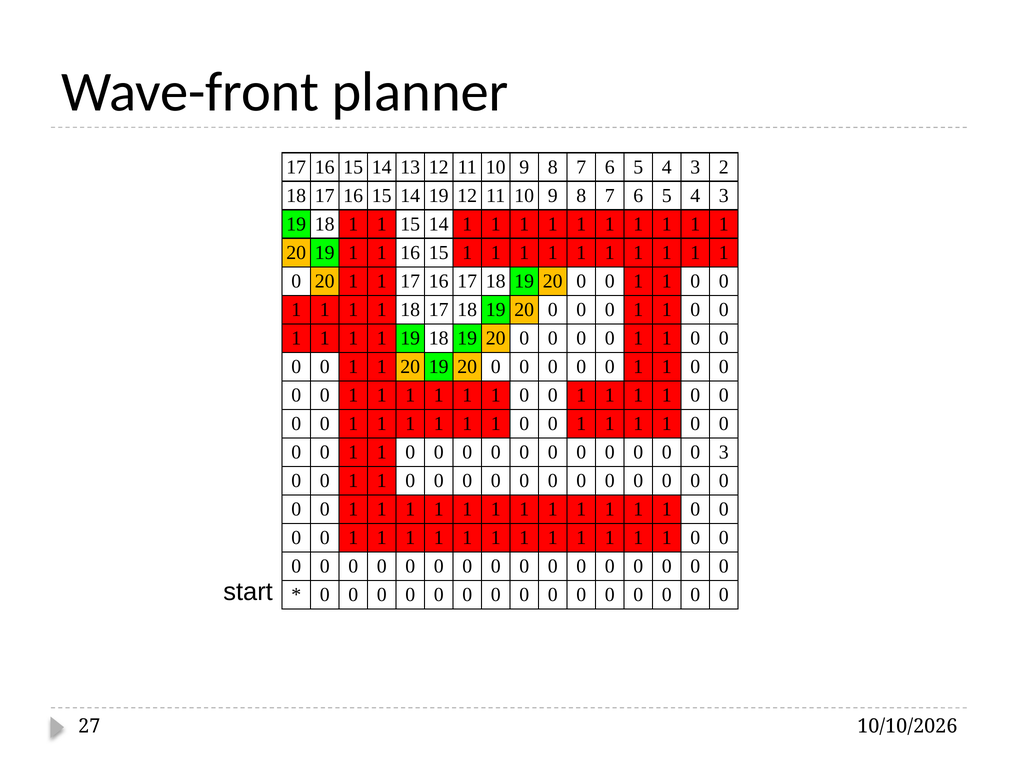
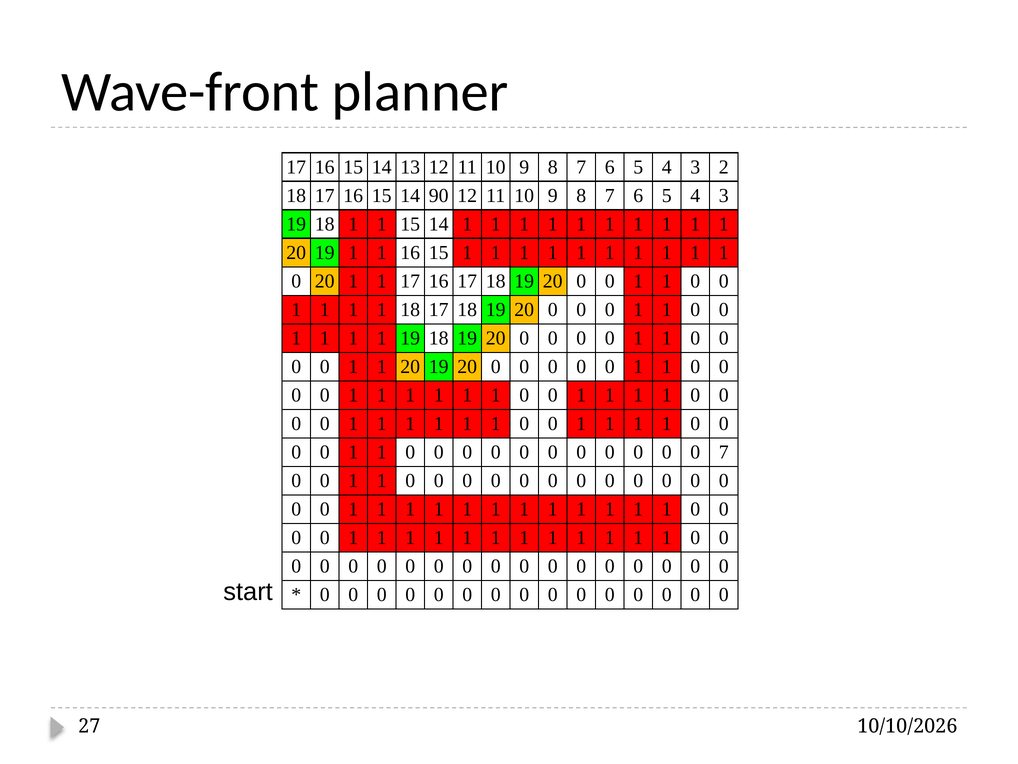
14 19: 19 -> 90
0 3: 3 -> 7
